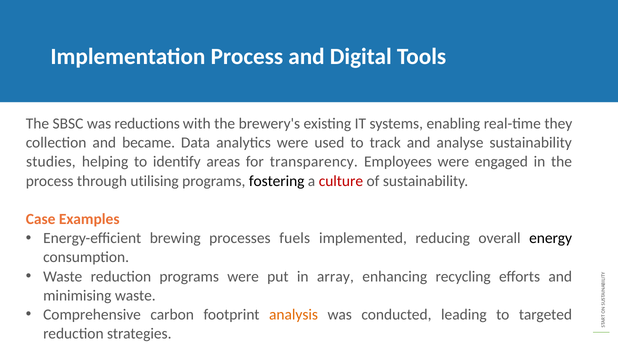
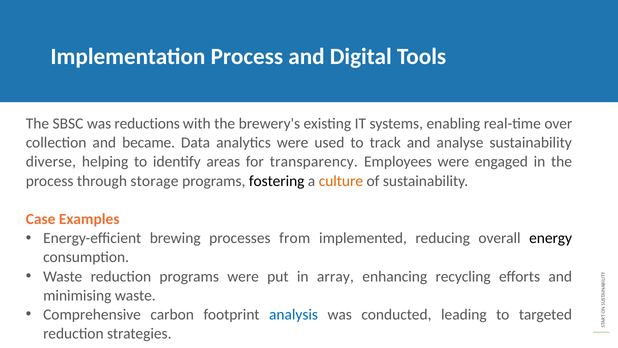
they: they -> over
studies: studies -> diverse
utilising: utilising -> storage
culture colour: red -> orange
fuels: fuels -> from
analysis colour: orange -> blue
